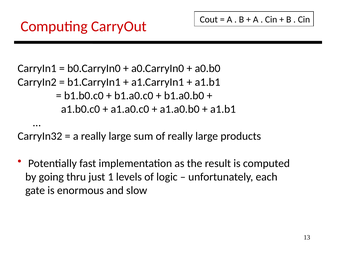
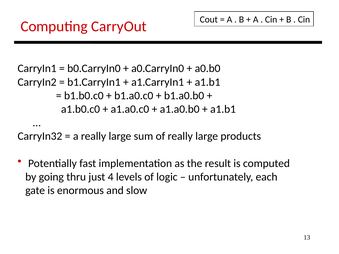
1: 1 -> 4
